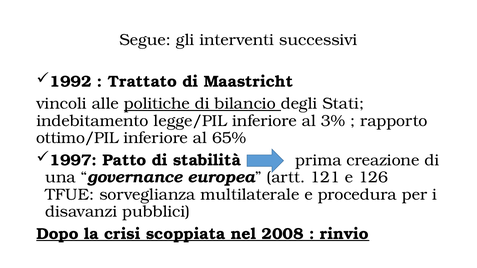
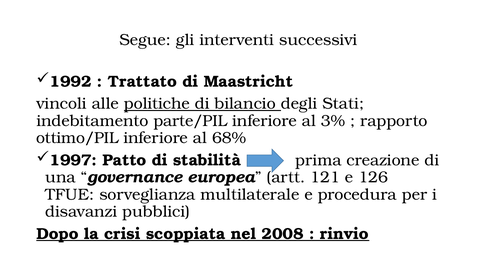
legge/PIL: legge/PIL -> parte/PIL
65%: 65% -> 68%
